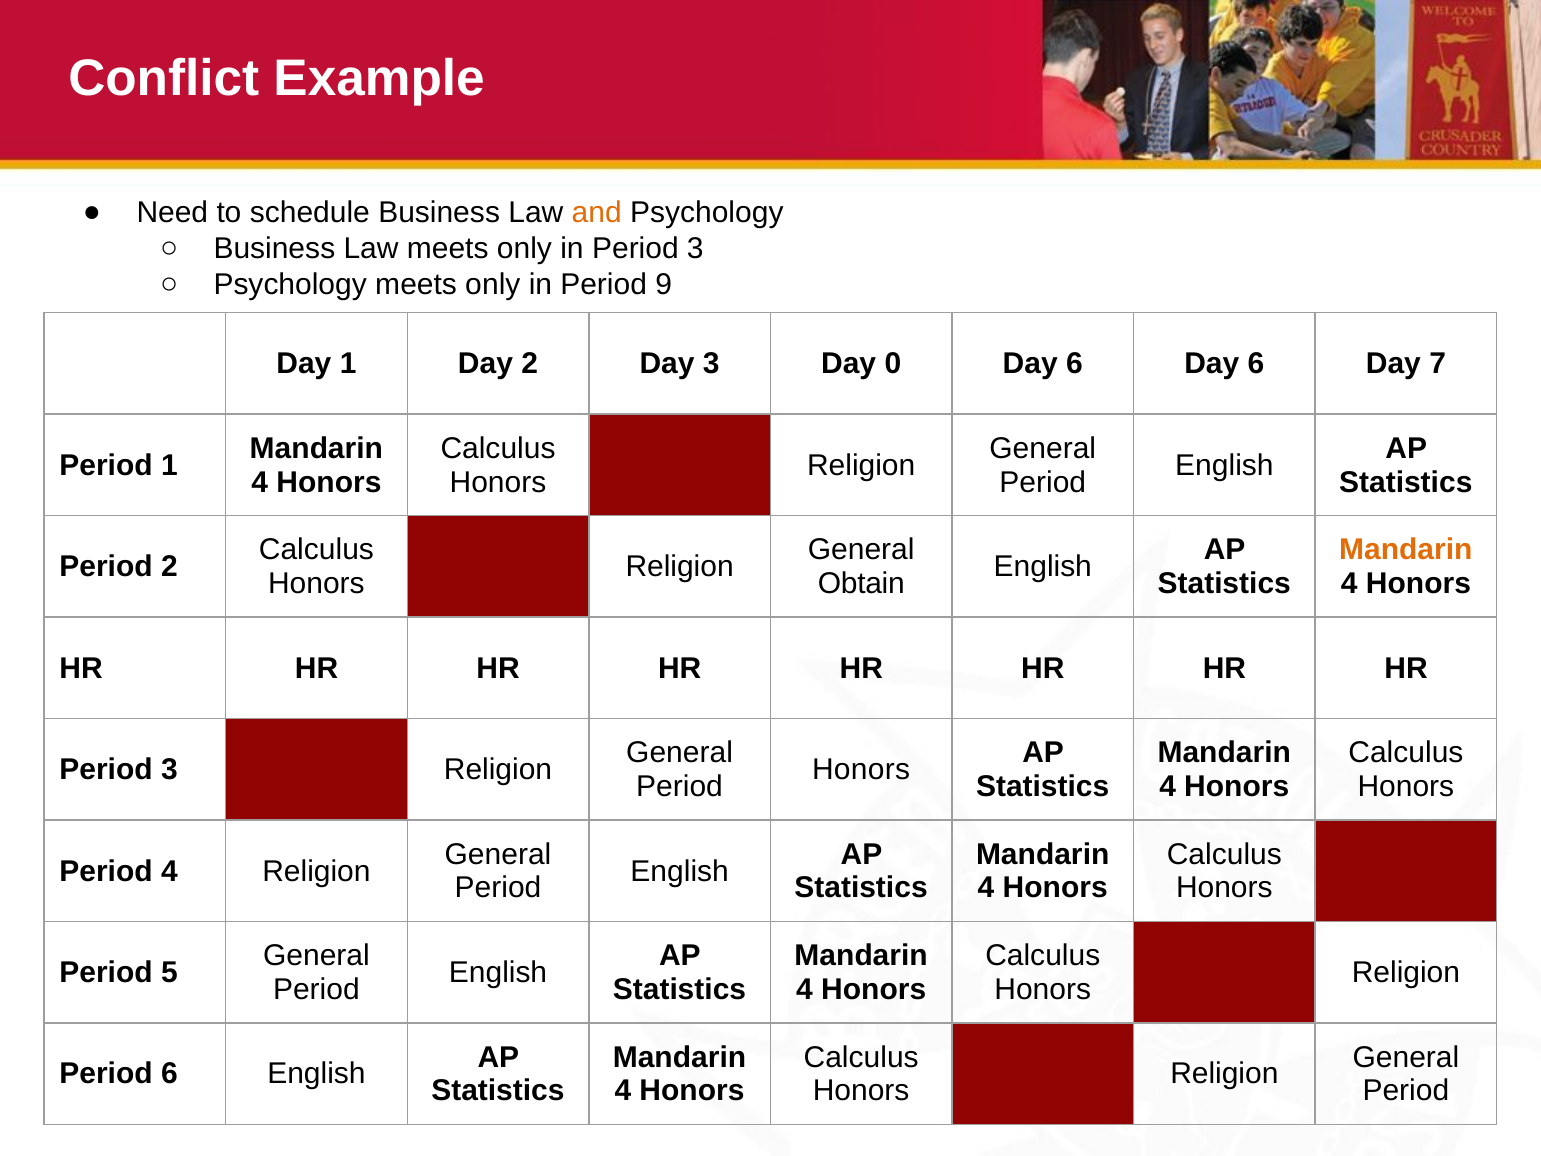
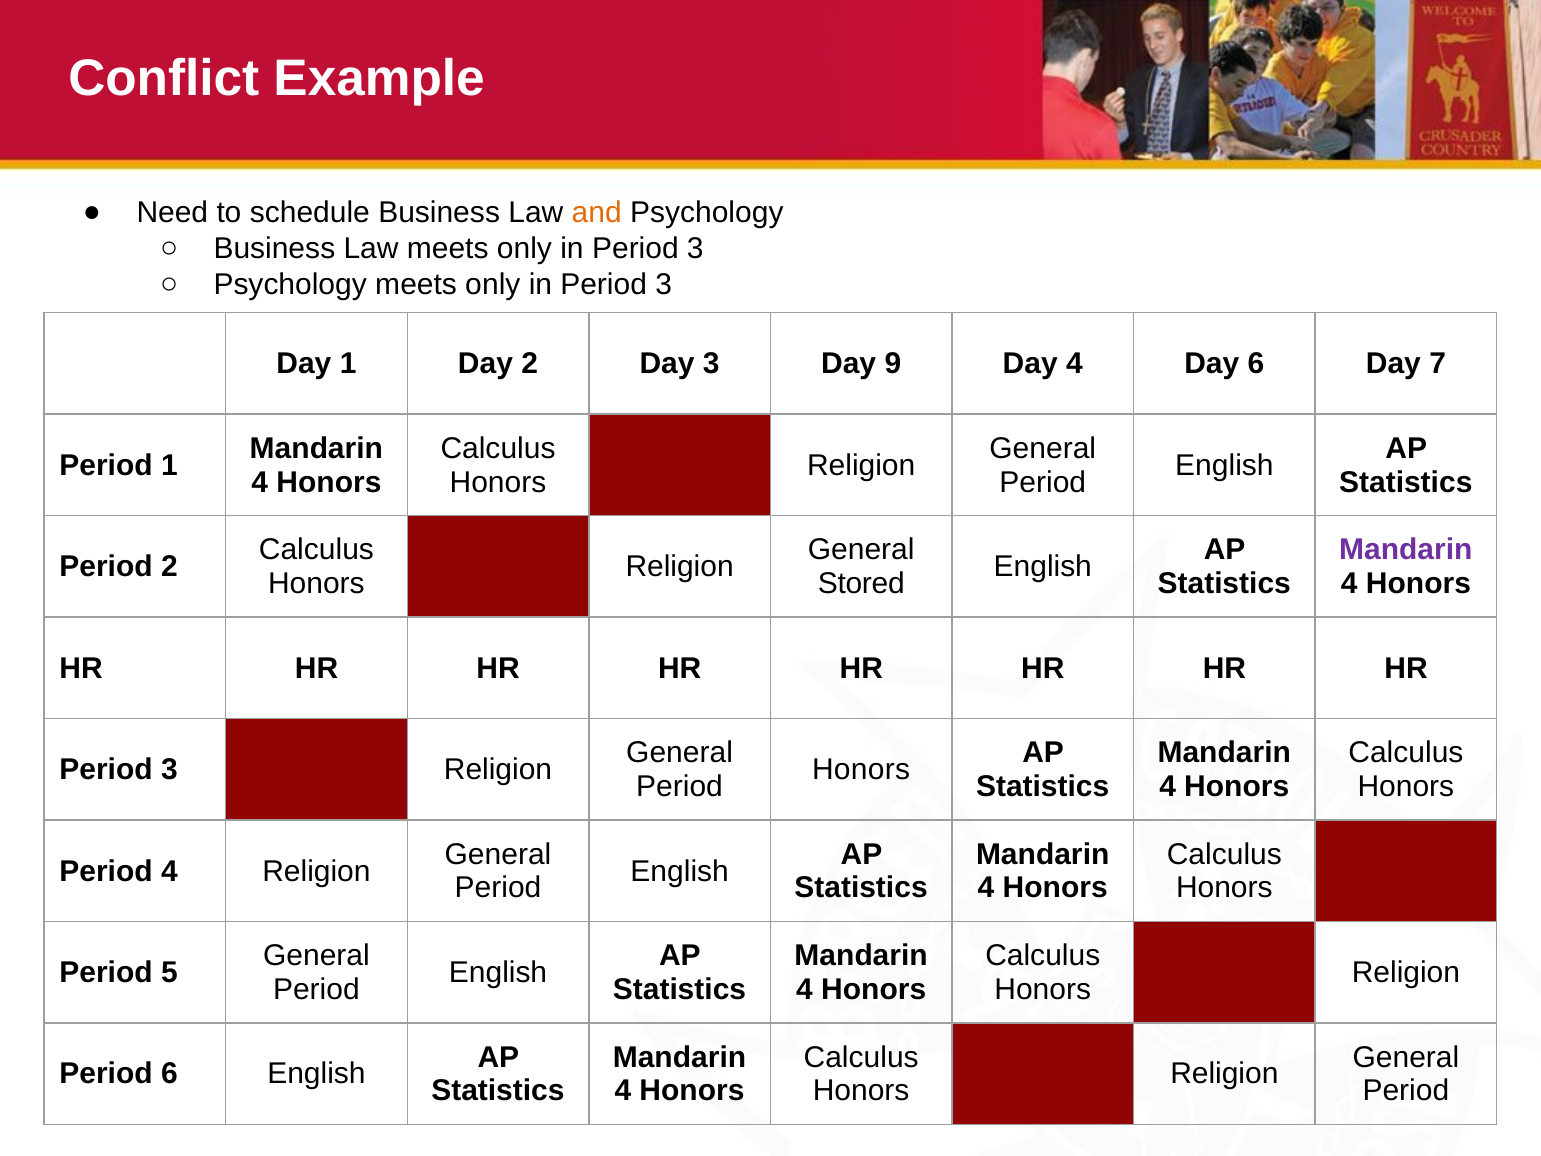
9 at (664, 285): 9 -> 3
0: 0 -> 9
6 at (1074, 364): 6 -> 4
Mandarin at (1406, 550) colour: orange -> purple
Obtain: Obtain -> Stored
